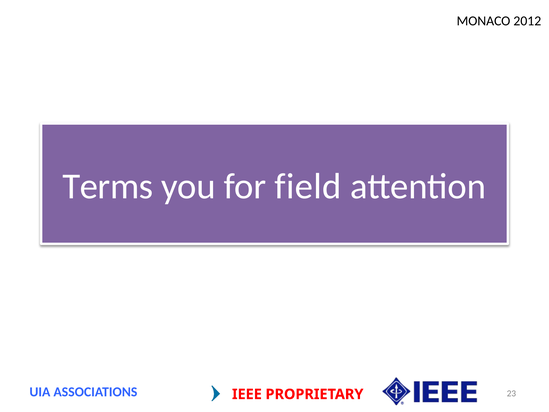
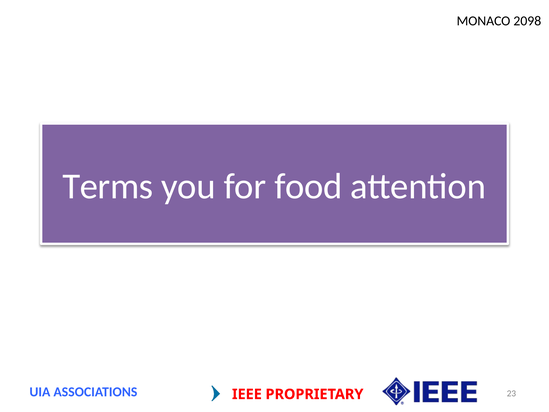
2012: 2012 -> 2098
field: field -> food
